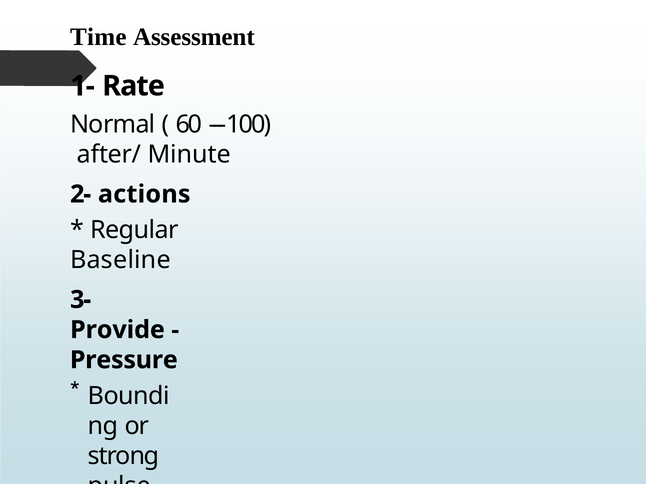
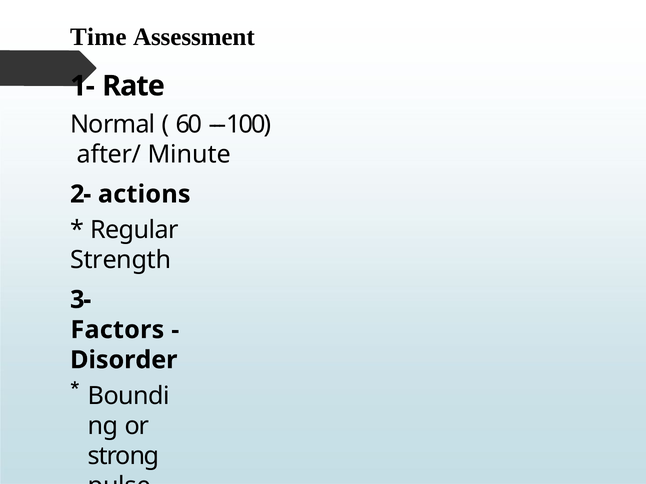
Baseline: Baseline -> Strength
Provide: Provide -> Factors
Pressure: Pressure -> Disorder
